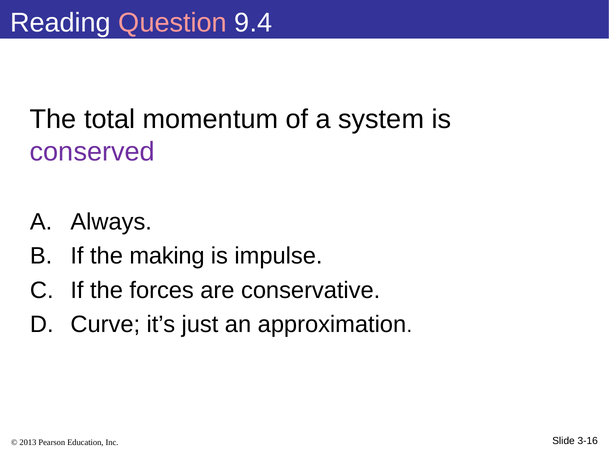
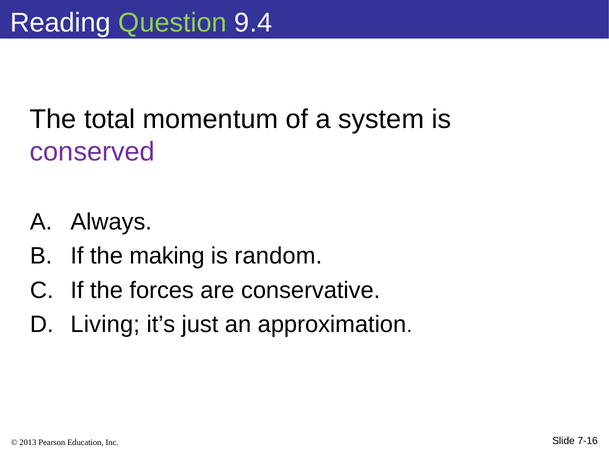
Question colour: pink -> light green
impulse: impulse -> random
Curve: Curve -> Living
3-16: 3-16 -> 7-16
